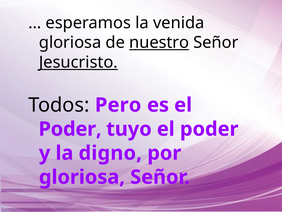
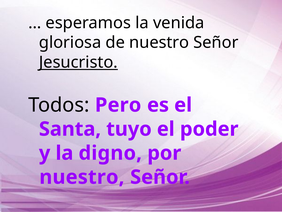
nuestro at (159, 42) underline: present -> none
Poder at (70, 129): Poder -> Santa
gloriosa at (82, 177): gloriosa -> nuestro
